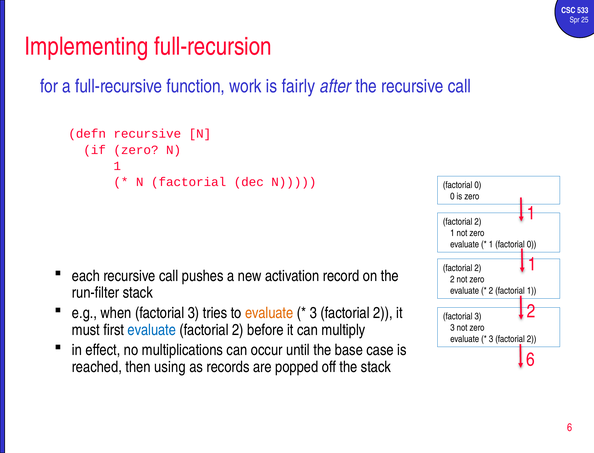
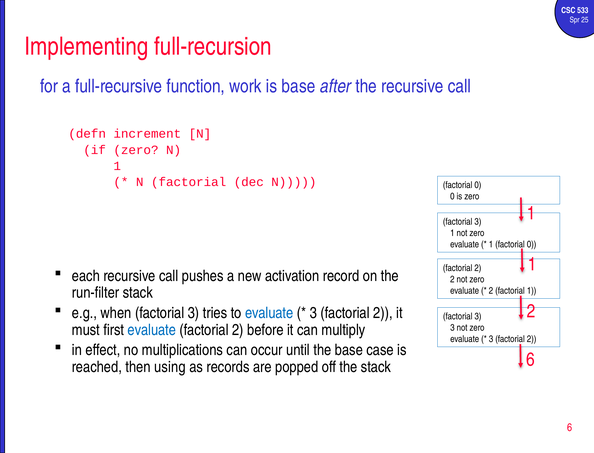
is fairly: fairly -> base
defn recursive: recursive -> increment
2 at (478, 222): 2 -> 3
evaluate at (269, 313) colour: orange -> blue
